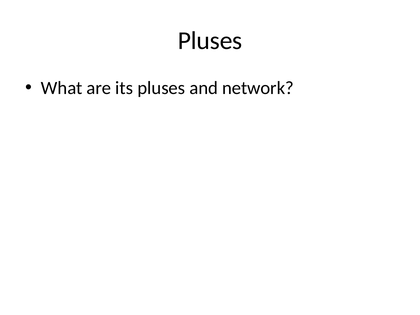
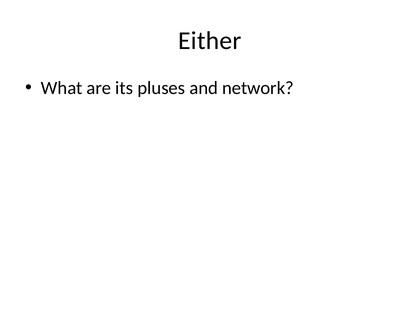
Pluses at (210, 41): Pluses -> Either
